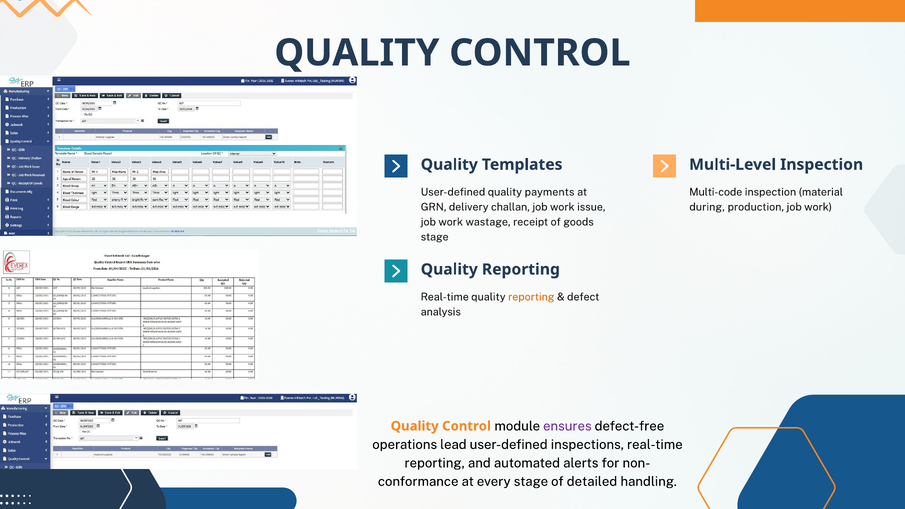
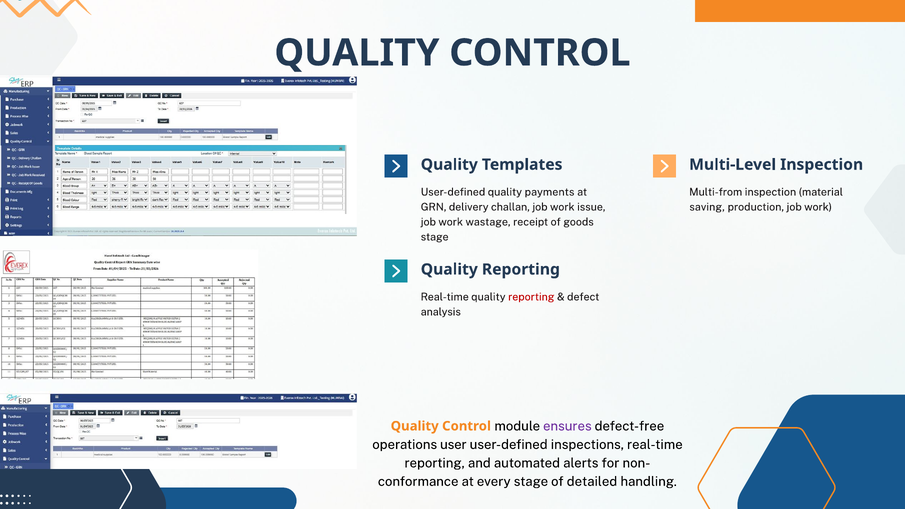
Multi-code: Multi-code -> Multi-from
during: during -> saving
reporting at (531, 297) colour: orange -> red
lead: lead -> user
